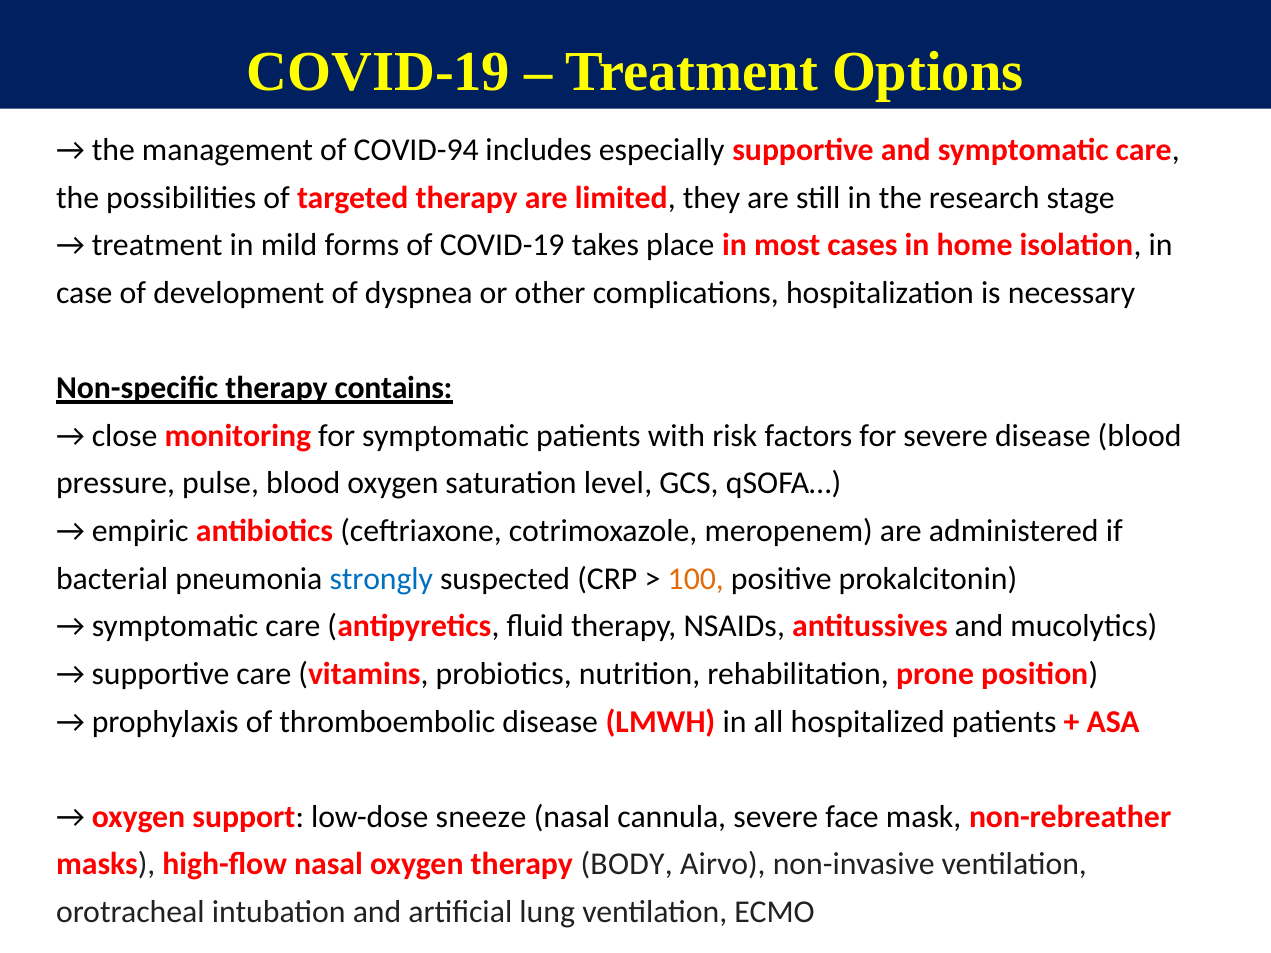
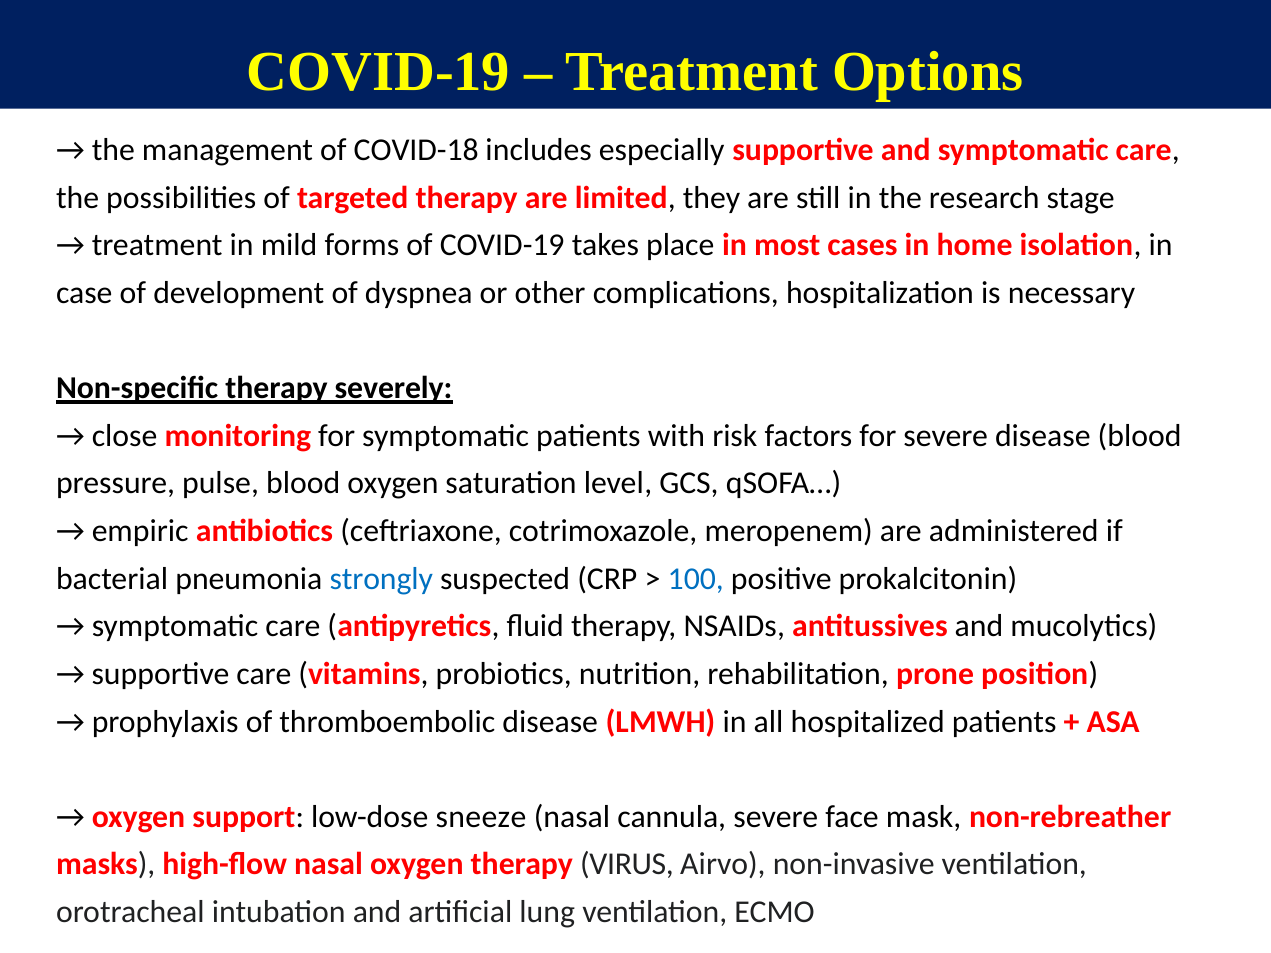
COVID-94: COVID-94 -> COVID-18
contains: contains -> severely
100 colour: orange -> blue
BODY: BODY -> VIRUS
